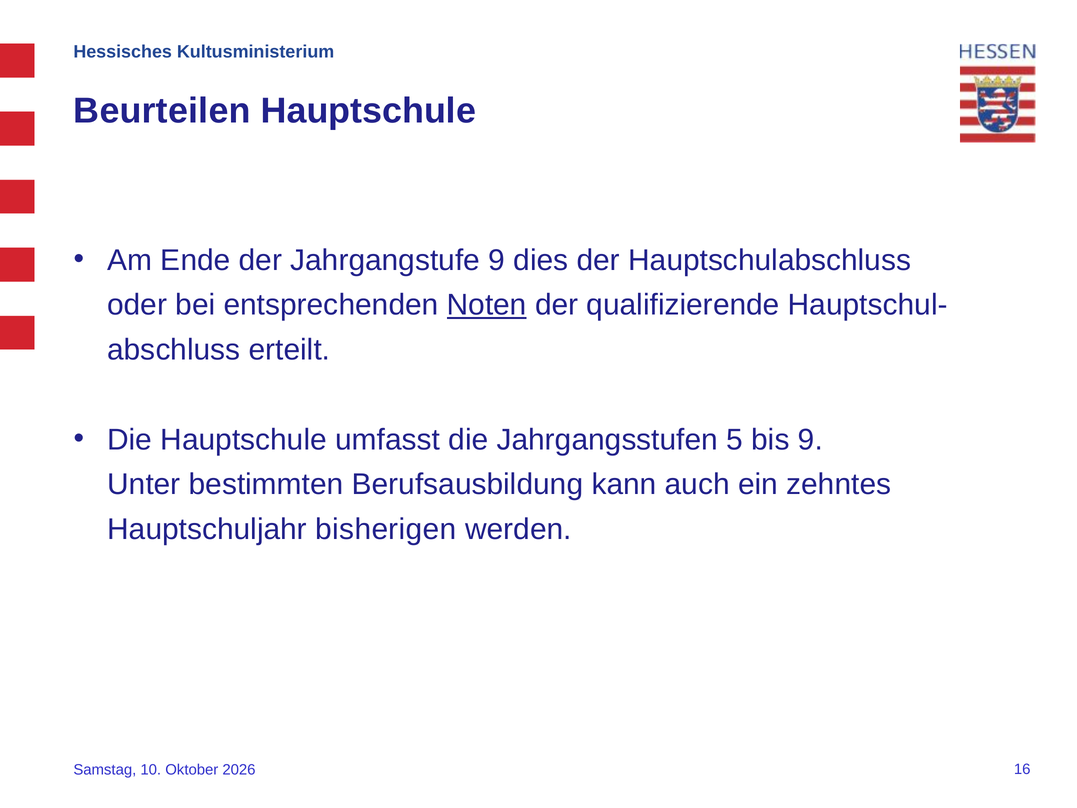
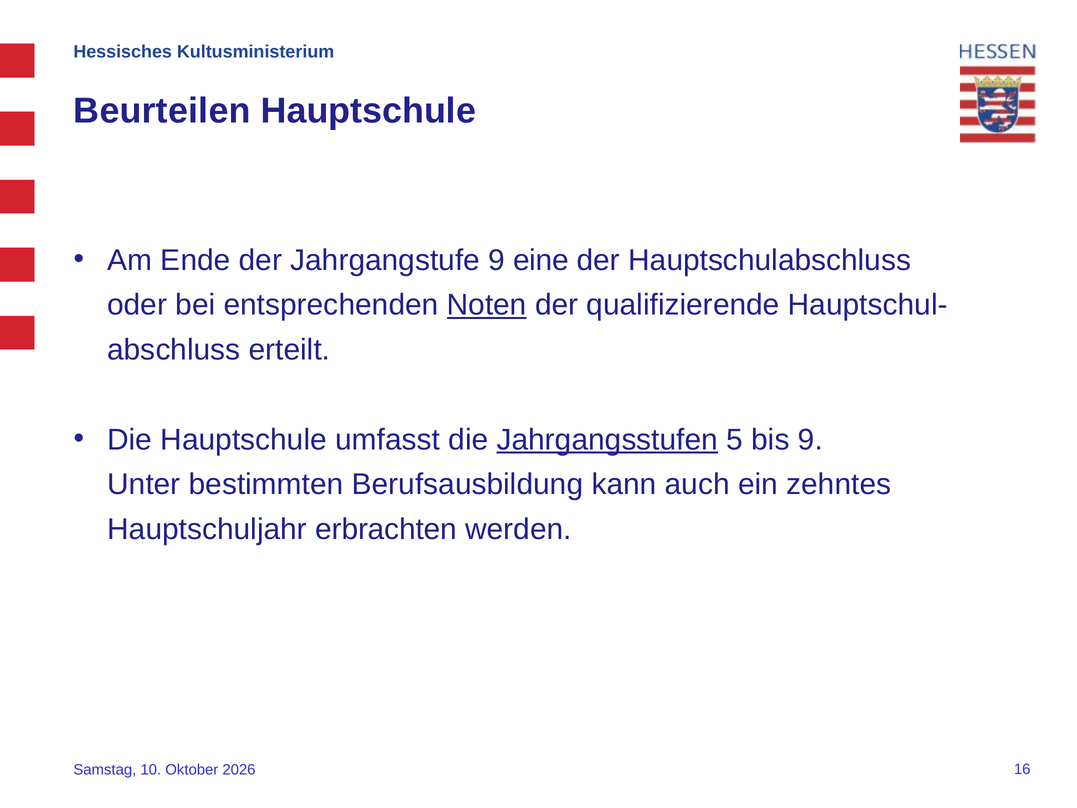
dies: dies -> eine
Jahrgangsstufen underline: none -> present
bisherigen: bisherigen -> erbrachten
